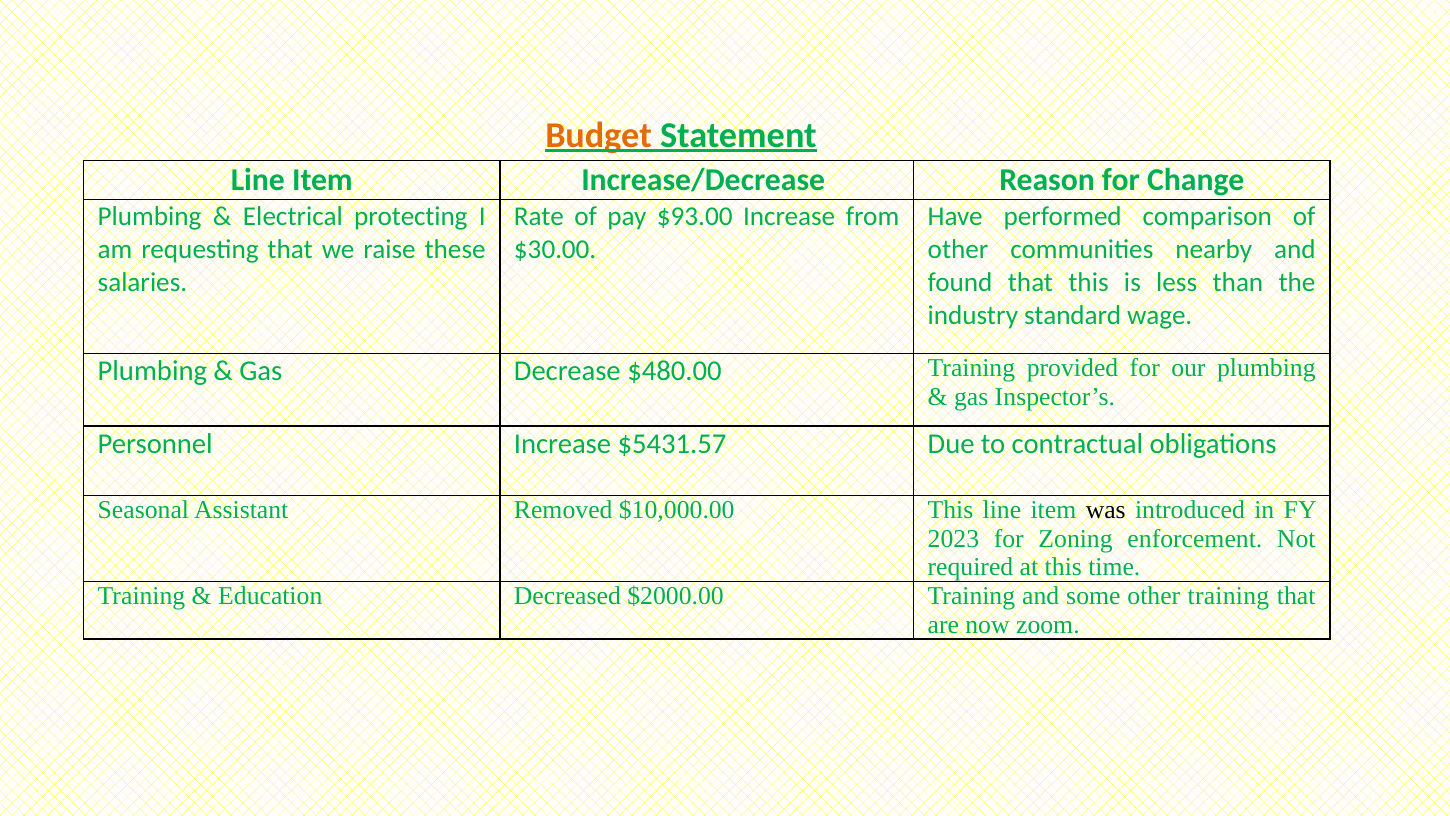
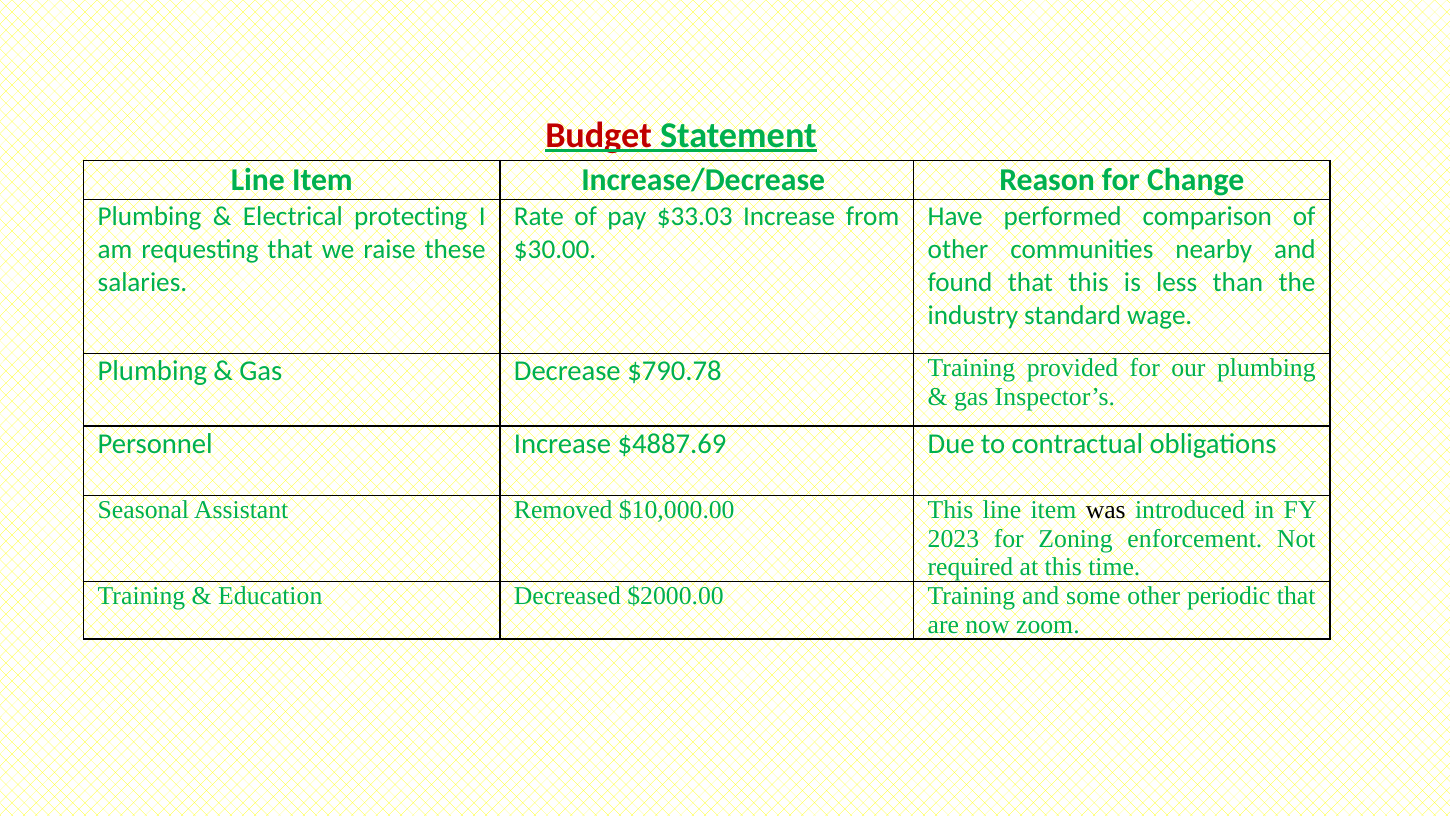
Budget colour: orange -> red
$93.00: $93.00 -> $33.03
$480.00: $480.00 -> $790.78
$5431.57: $5431.57 -> $4887.69
other training: training -> periodic
